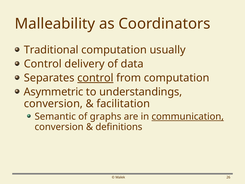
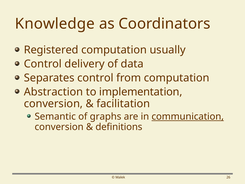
Malleability: Malleability -> Knowledge
Traditional: Traditional -> Registered
control at (95, 78) underline: present -> none
Asymmetric: Asymmetric -> Abstraction
understandings: understandings -> implementation
